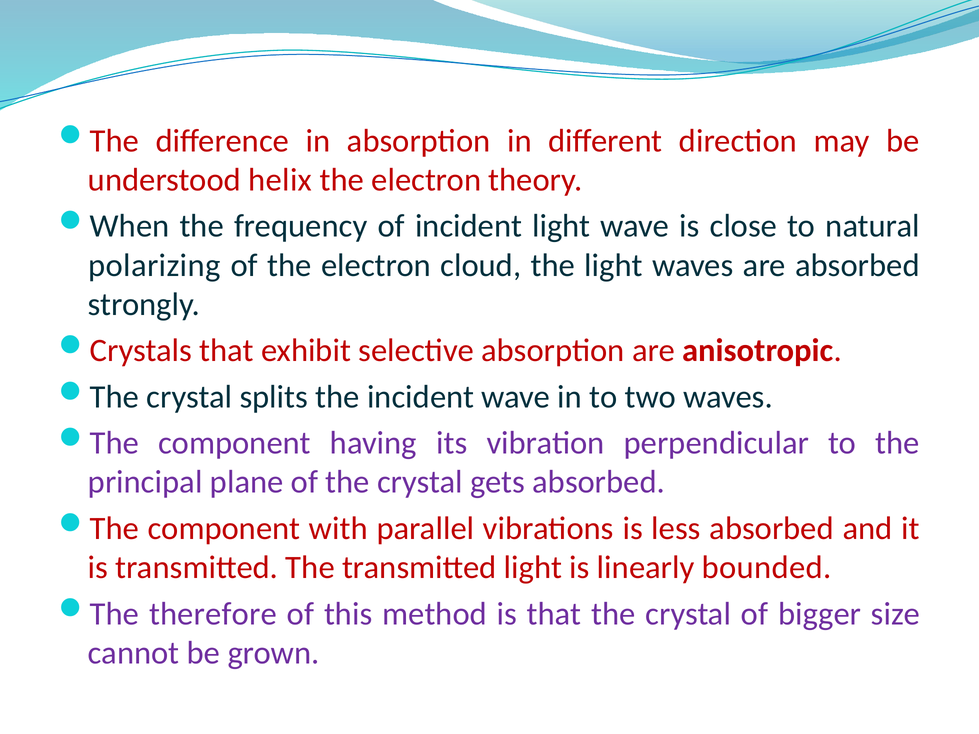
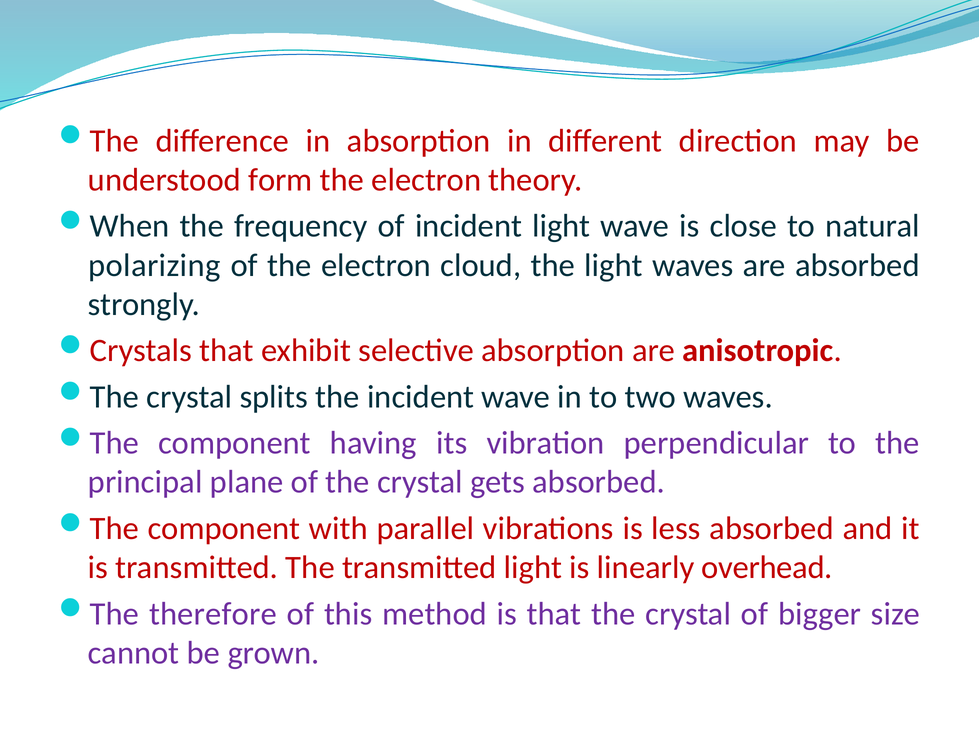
helix: helix -> form
bounded: bounded -> overhead
